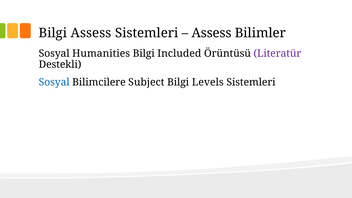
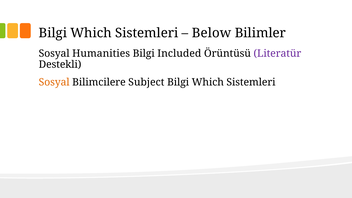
Assess at (91, 33): Assess -> Which
Assess at (212, 33): Assess -> Below
Sosyal at (54, 82) colour: blue -> orange
Levels at (208, 82): Levels -> Which
